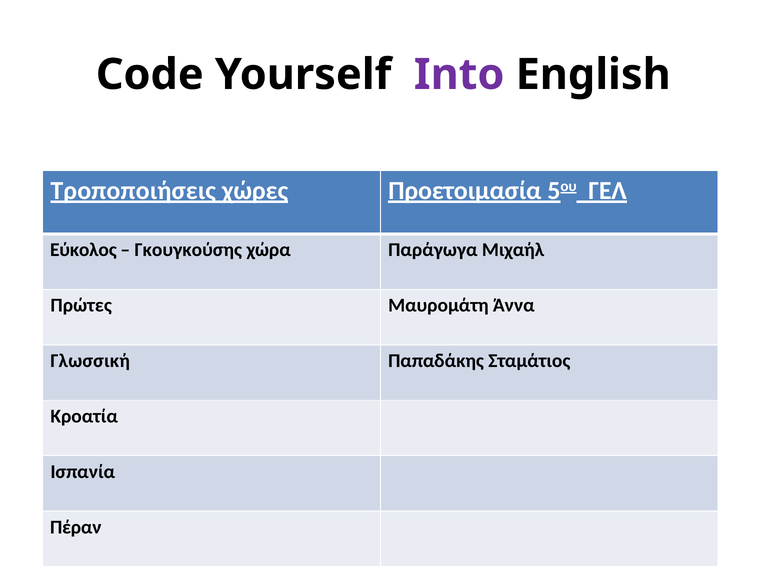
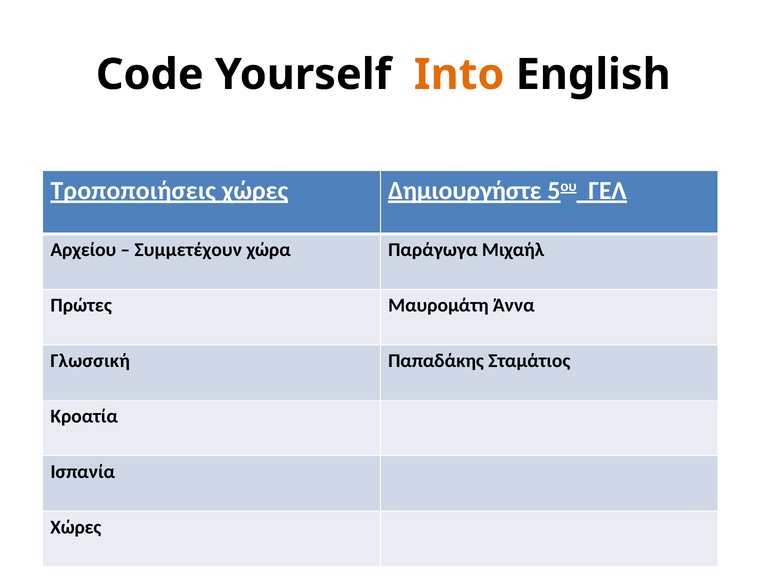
Into colour: purple -> orange
Προετοιμασία: Προετοιμασία -> Δημιουργήστε
Εύκολος: Εύκολος -> Αρχείου
Γκουγκούσης: Γκουγκούσης -> Συμμετέχουν
Πέραν at (76, 526): Πέραν -> Χώρες
